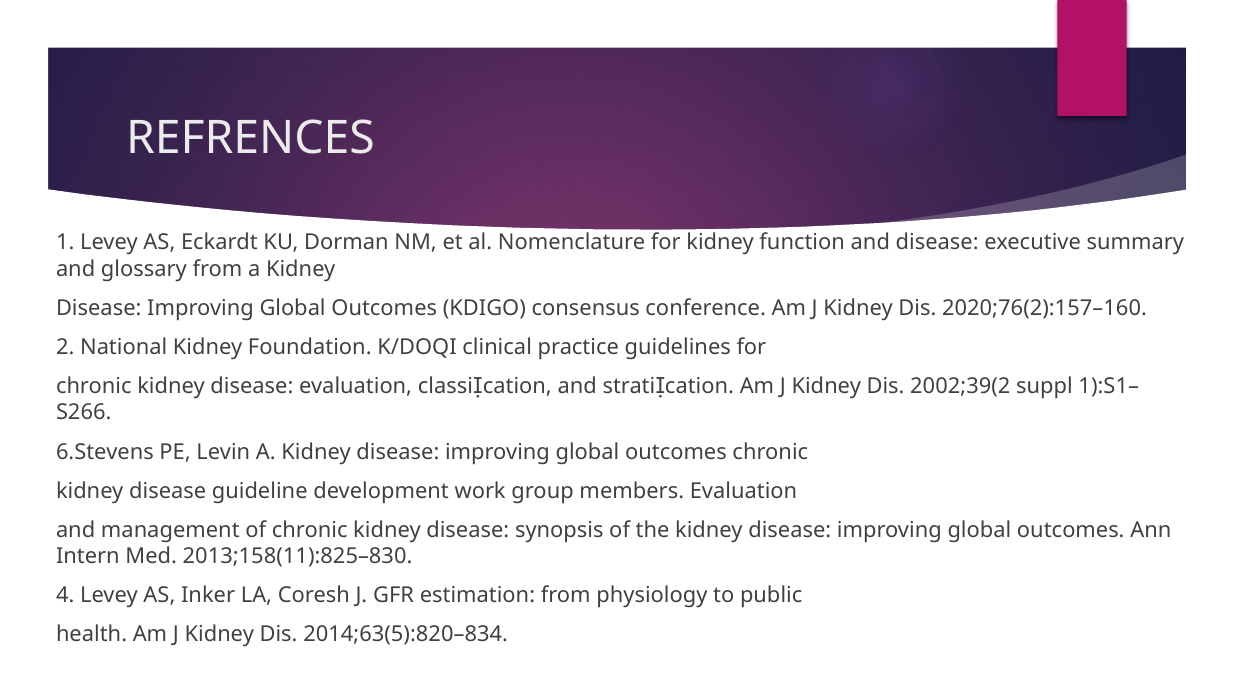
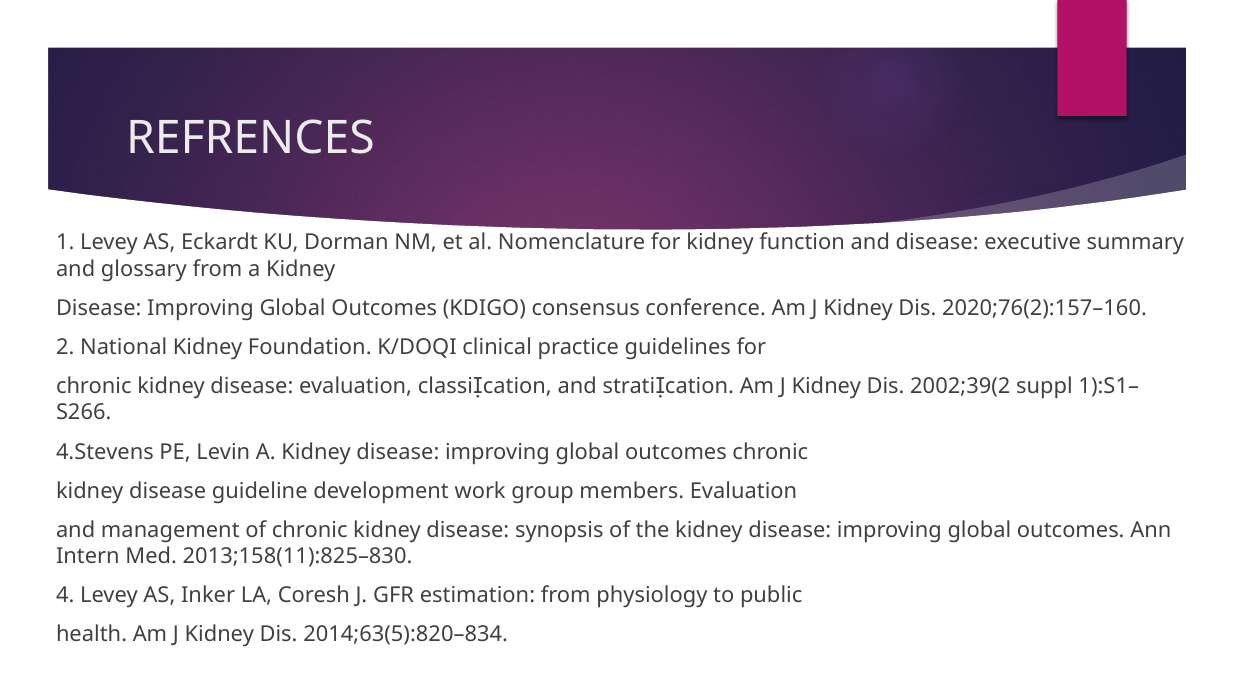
6.Stevens: 6.Stevens -> 4.Stevens
